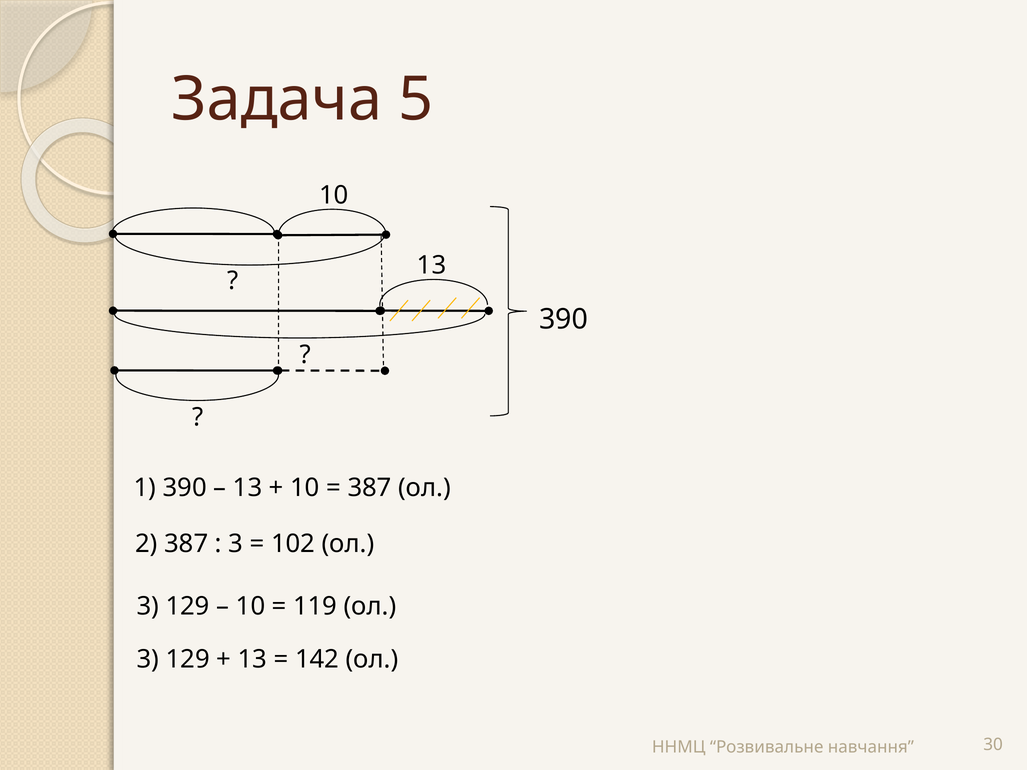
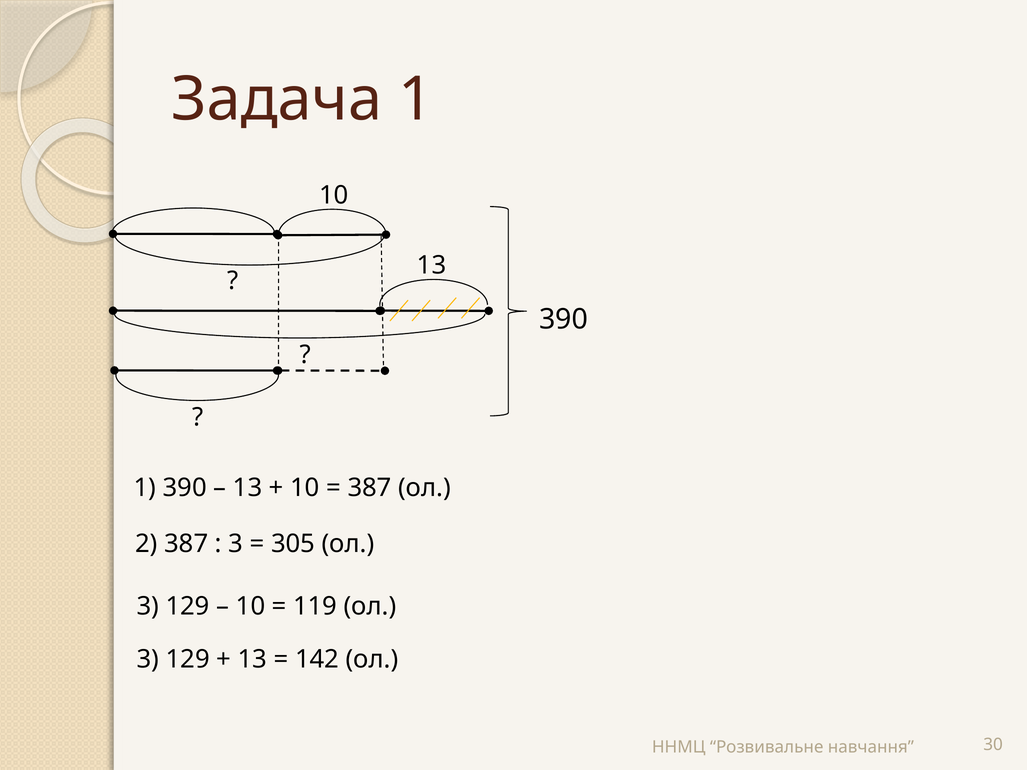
Задача 5: 5 -> 1
102: 102 -> 305
